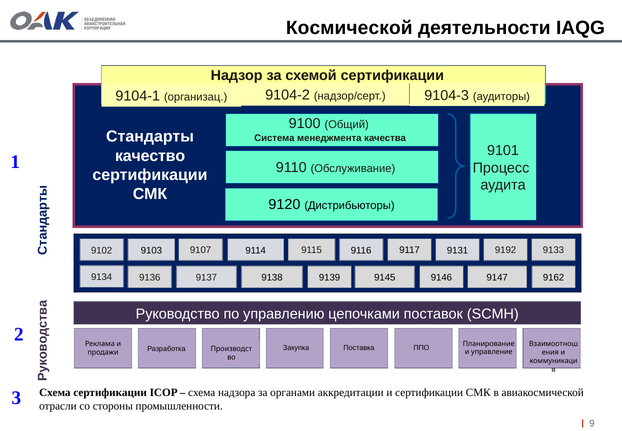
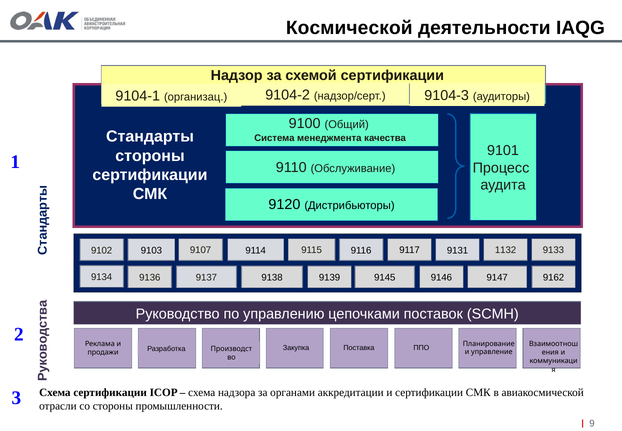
качество at (150, 156): качество -> стороны
9192: 9192 -> 1132
